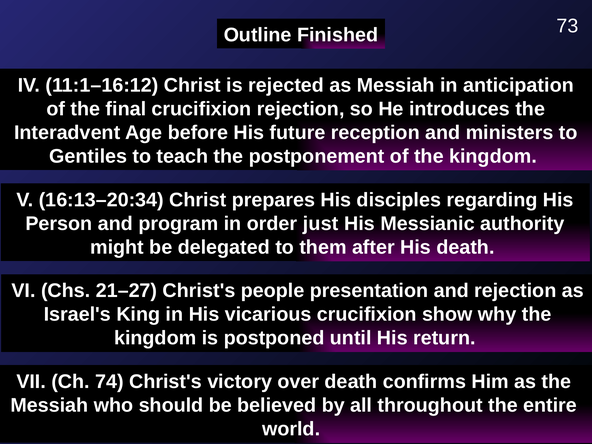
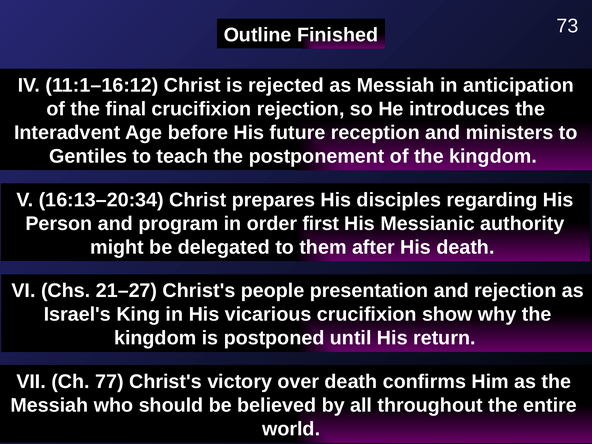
just: just -> first
74: 74 -> 77
